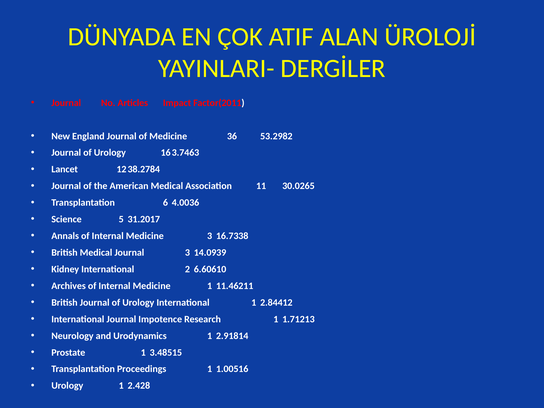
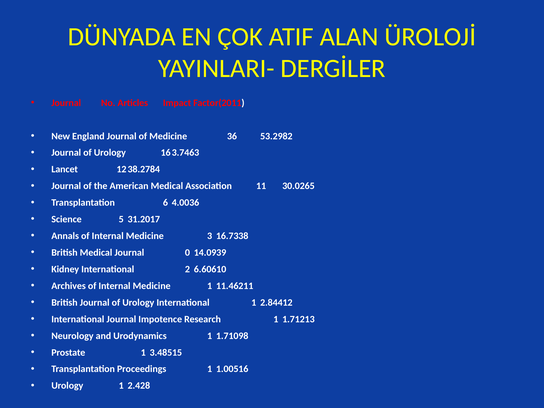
Journal 3: 3 -> 0
2.91814: 2.91814 -> 1.71098
